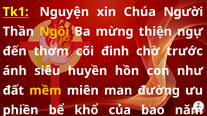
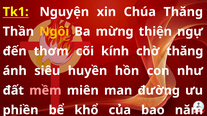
Chúa Người: Người -> Thăng
đinh: đinh -> kính
chờ trước: trước -> thăng
mềm colour: yellow -> pink
